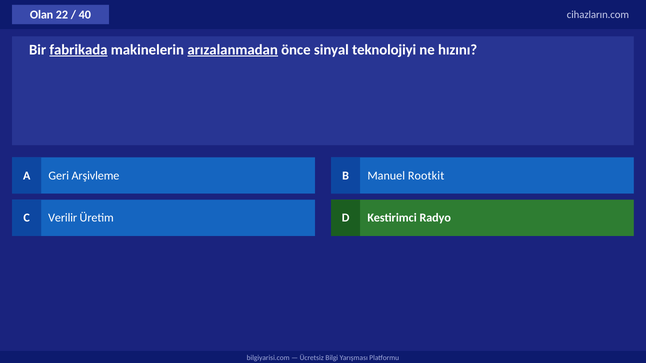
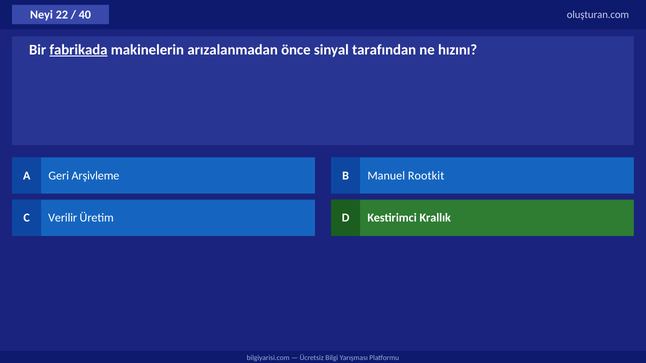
Olan: Olan -> Neyi
cihazların.com: cihazların.com -> oluşturan.com
arızalanmadan underline: present -> none
teknolojiyi: teknolojiyi -> tarafından
Radyo: Radyo -> Krallık
